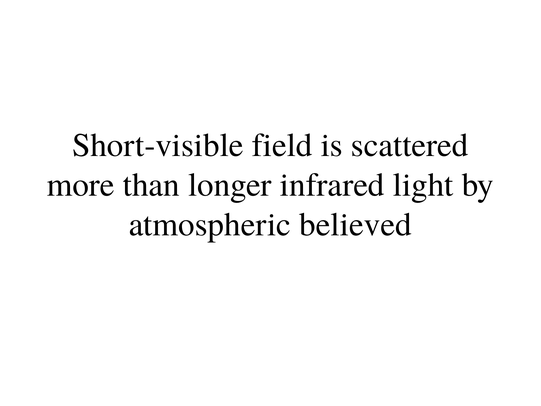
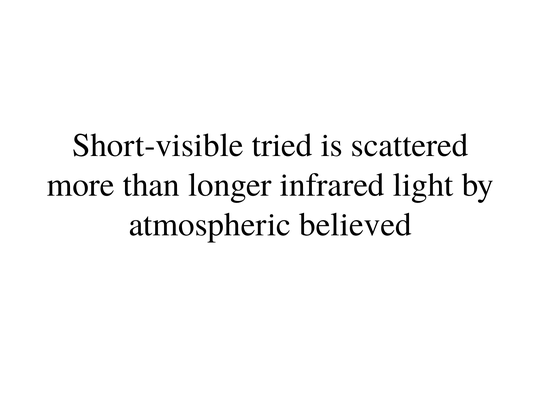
field: field -> tried
